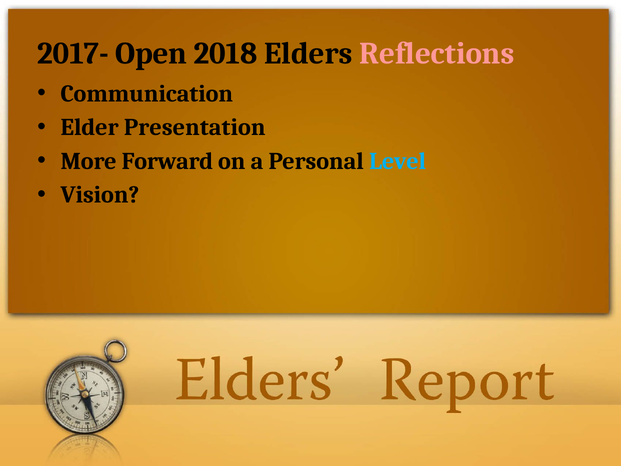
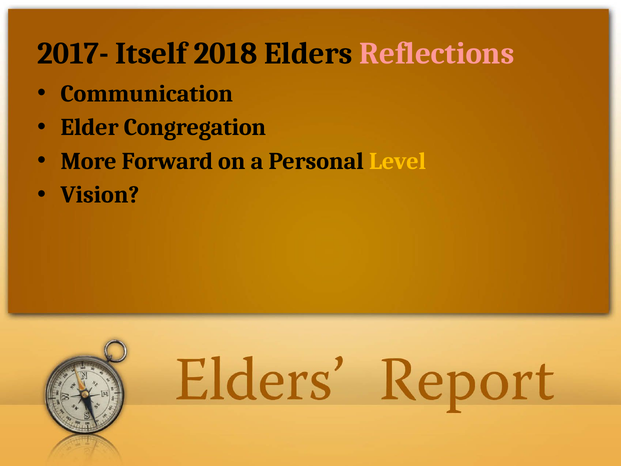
Open: Open -> Itself
Presentation: Presentation -> Congregation
Level colour: light blue -> yellow
